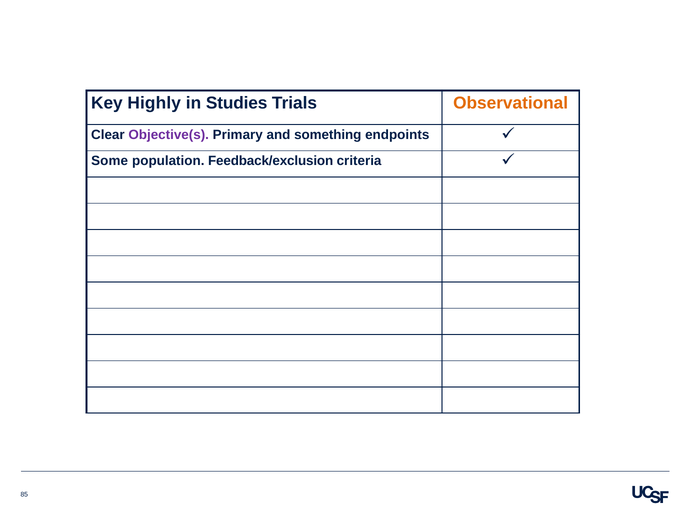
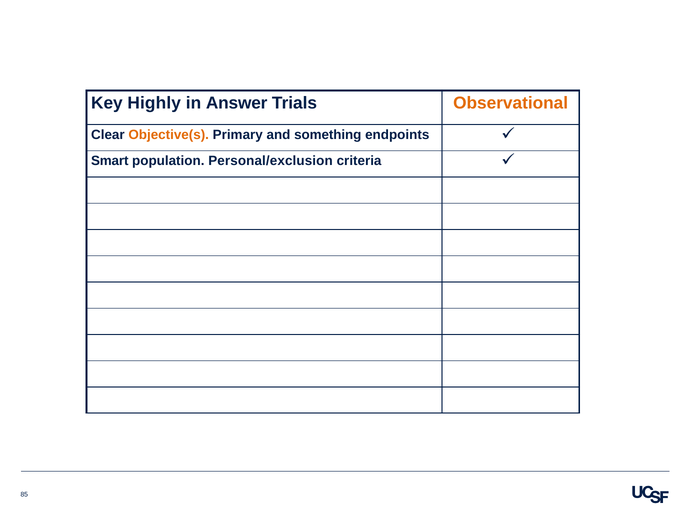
Studies: Studies -> Answer
Objective(s colour: purple -> orange
Some: Some -> Smart
Feedback/exclusion: Feedback/exclusion -> Personal/exclusion
